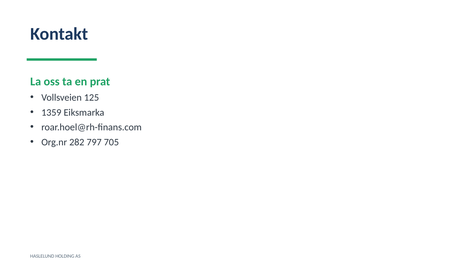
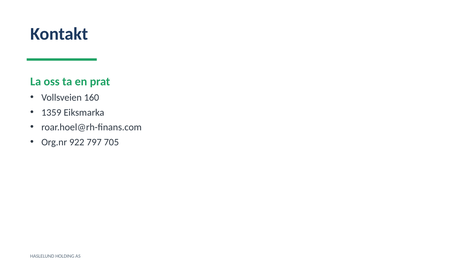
125: 125 -> 160
282: 282 -> 922
